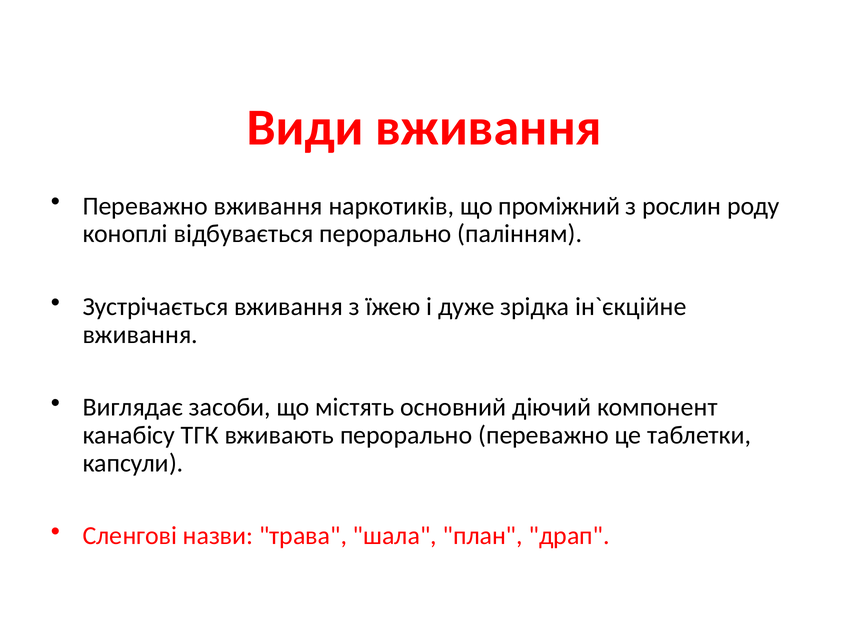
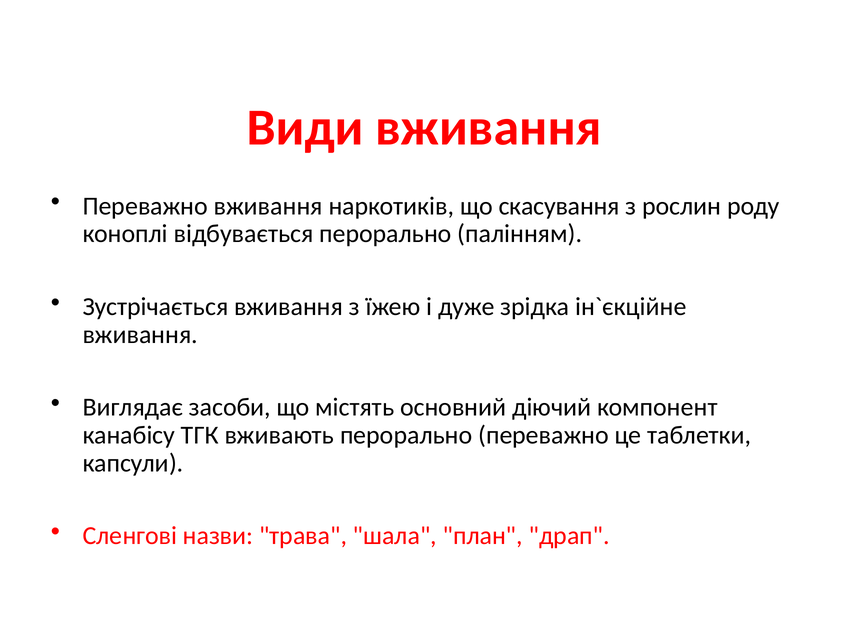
проміжний: проміжний -> скасування
